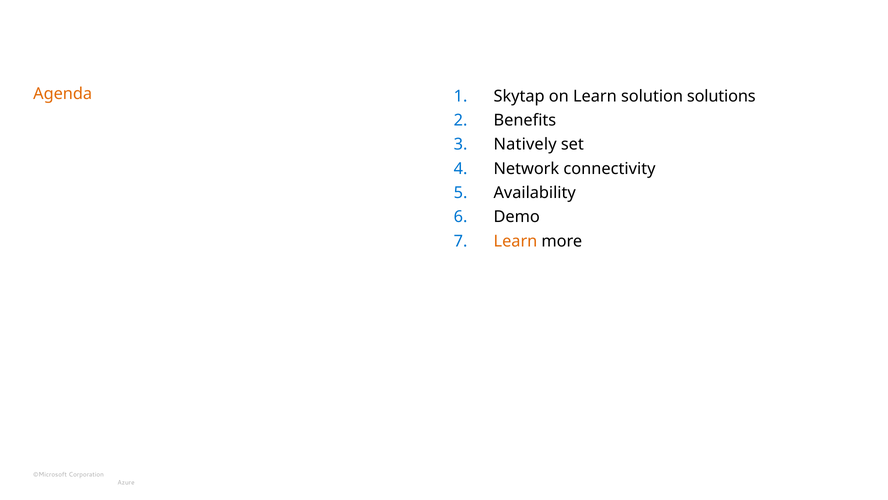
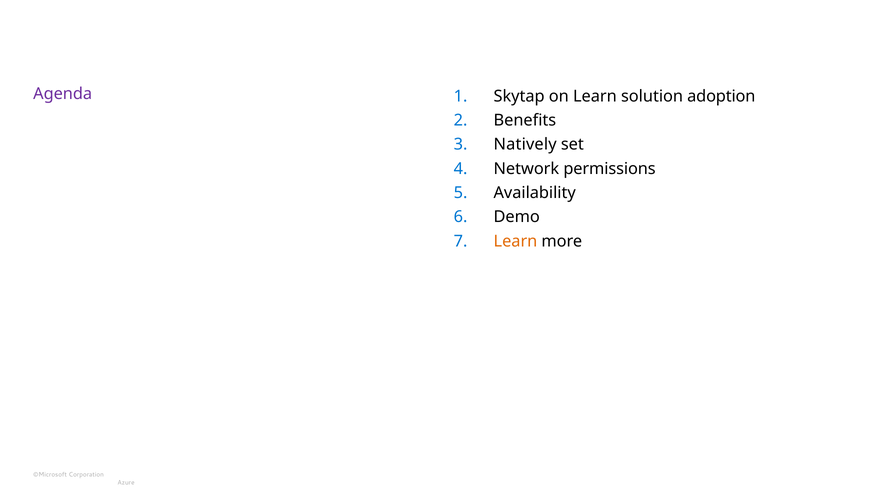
Agenda colour: orange -> purple
solutions: solutions -> adoption
connectivity: connectivity -> permissions
